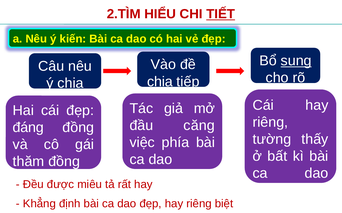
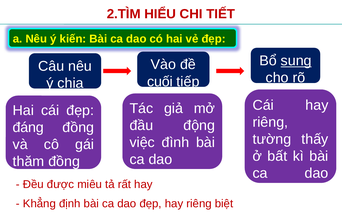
TIẾT underline: present -> none
chia at (160, 82): chia -> cuối
căng: căng -> động
phía: phía -> đình
